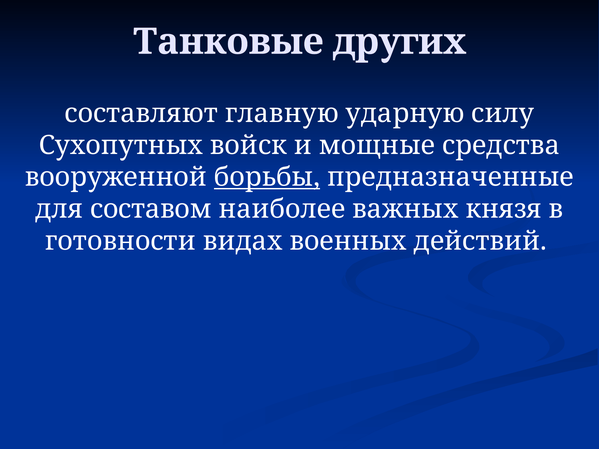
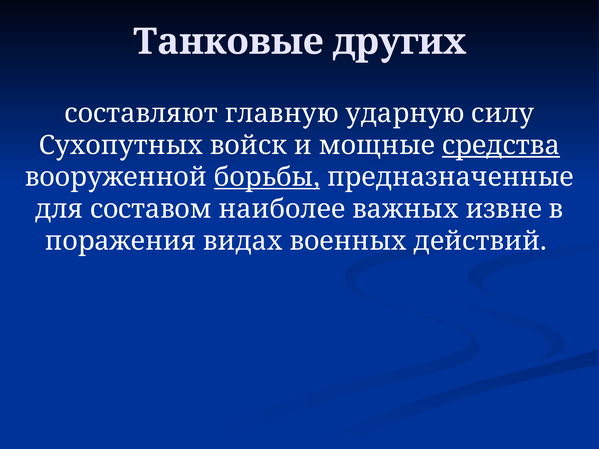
средства underline: none -> present
князя: князя -> извне
готовности: готовности -> поражения
